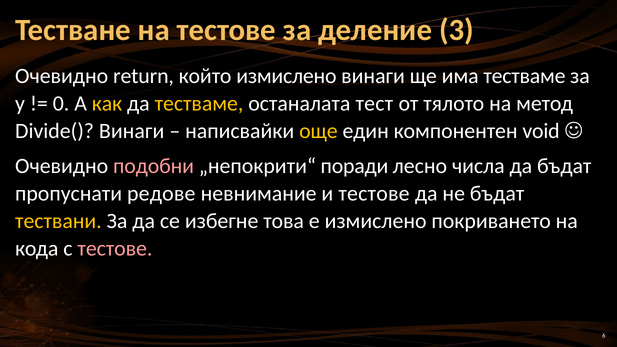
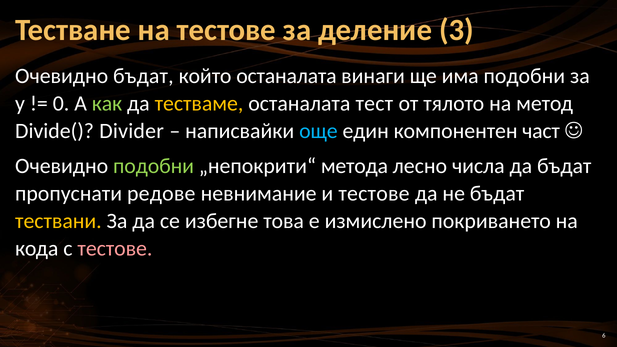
Очевидно return: return -> бъдат
който измислено: измислено -> останалата
има тестваме: тестваме -> подобни
как colour: yellow -> light green
Divide( Винаги: Винаги -> Divider
още colour: yellow -> light blue
void: void -> част
подобни at (154, 166) colour: pink -> light green
поради: поради -> метода
